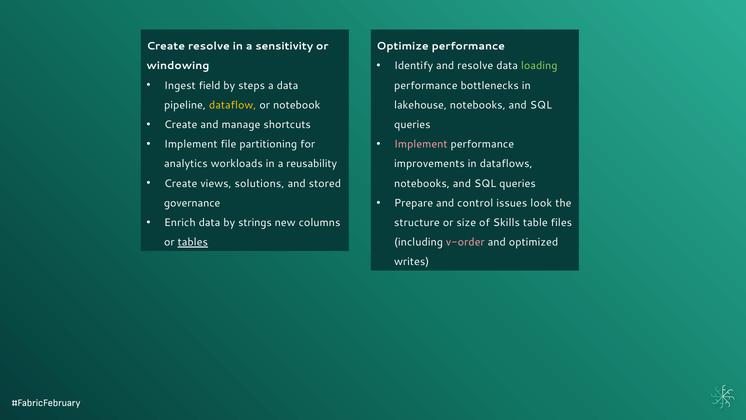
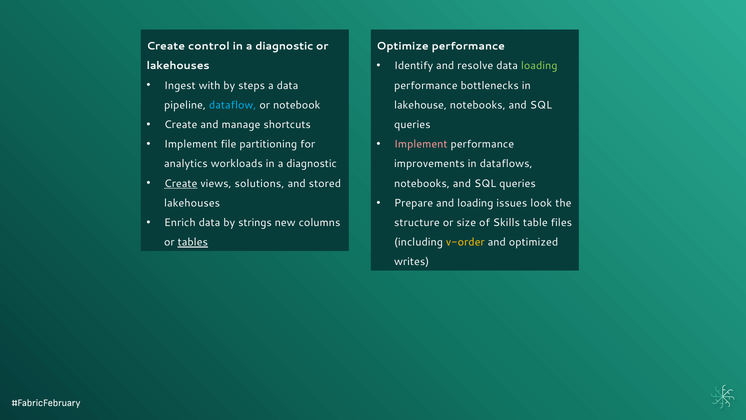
Create resolve: resolve -> control
sensitivity at (284, 46): sensitivity -> diagnostic
windowing at (178, 66): windowing -> lakehouses
field: field -> with
dataflow colour: yellow -> light blue
workloads in a reusability: reusability -> diagnostic
Create at (181, 183) underline: none -> present
and control: control -> loading
governance at (192, 203): governance -> lakehouses
v-order colour: pink -> yellow
